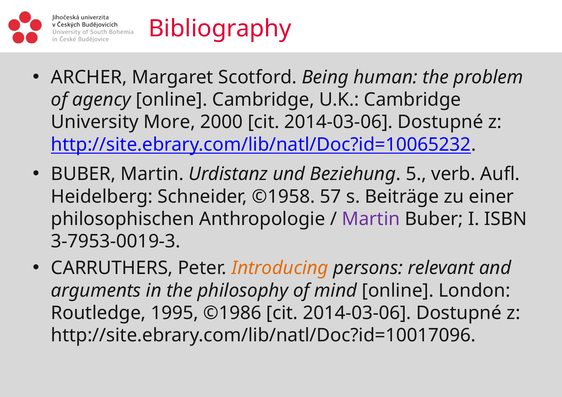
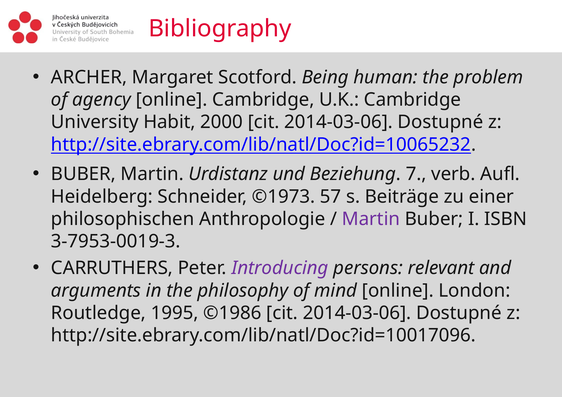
More: More -> Habit
5: 5 -> 7
©1958: ©1958 -> ©1973
Introducing colour: orange -> purple
